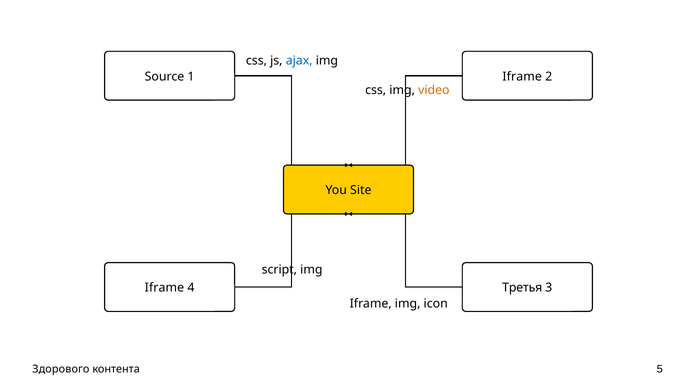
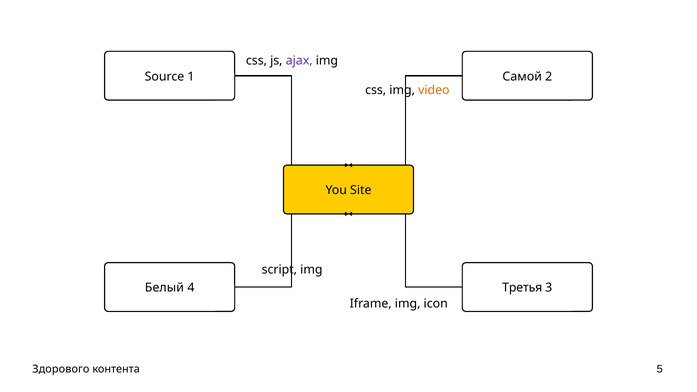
ajax colour: blue -> purple
1 Iframe: Iframe -> Самой
Iframe at (164, 288): Iframe -> Белый
